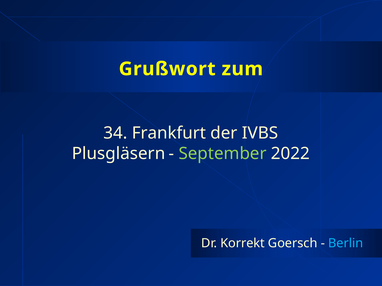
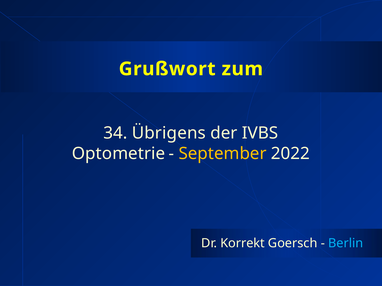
Frankfurt: Frankfurt -> Übrigens
Plusgläsern: Plusgläsern -> Optometrie
September colour: light green -> yellow
